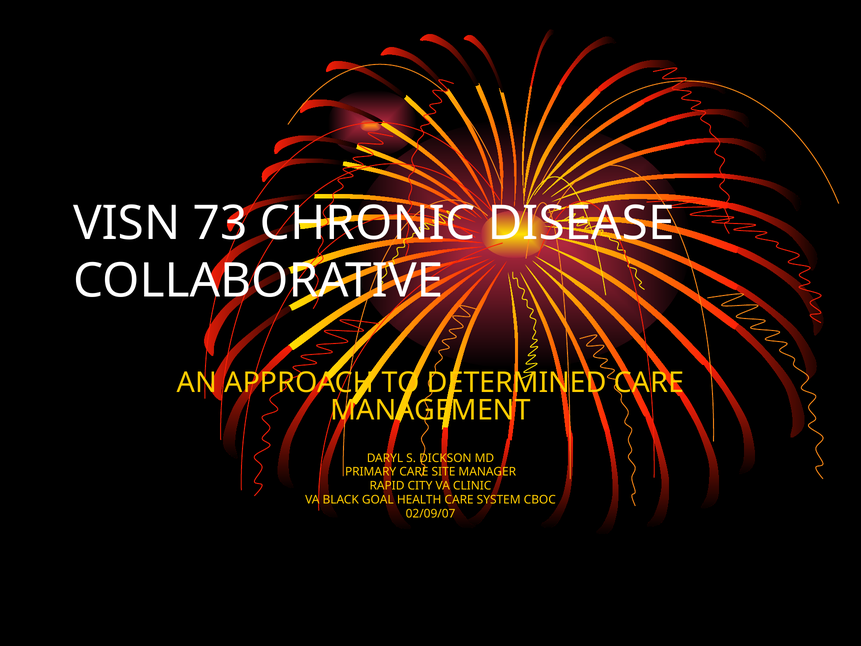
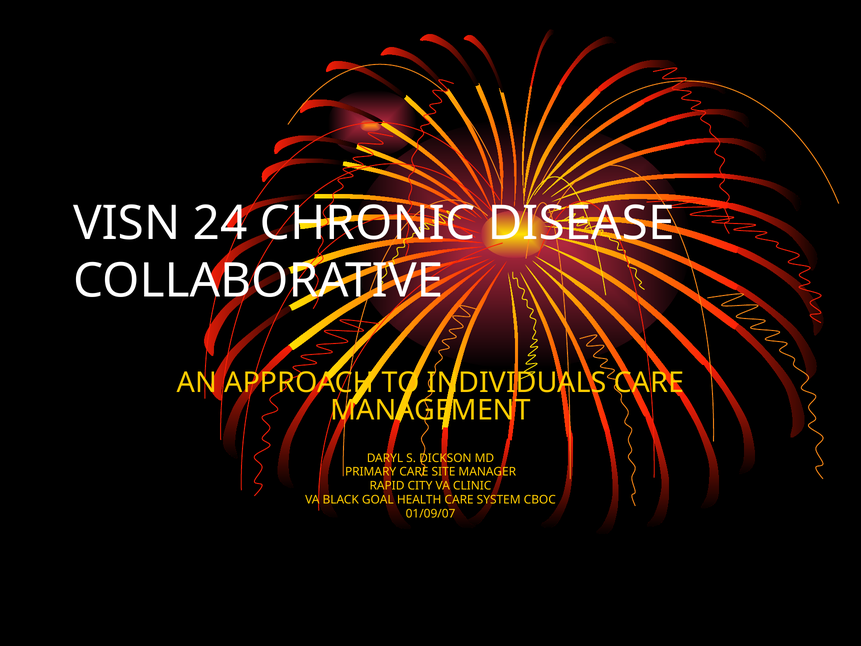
73: 73 -> 24
DETERMINED: DETERMINED -> INDIVIDUALS
02/09/07: 02/09/07 -> 01/09/07
